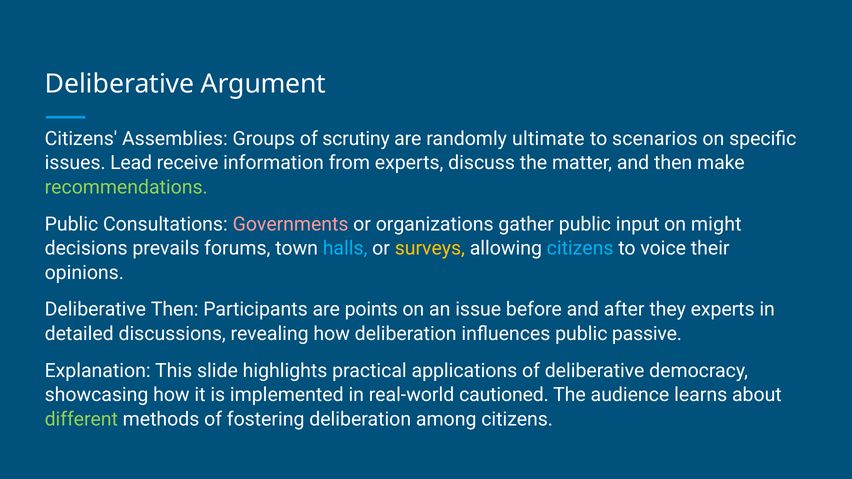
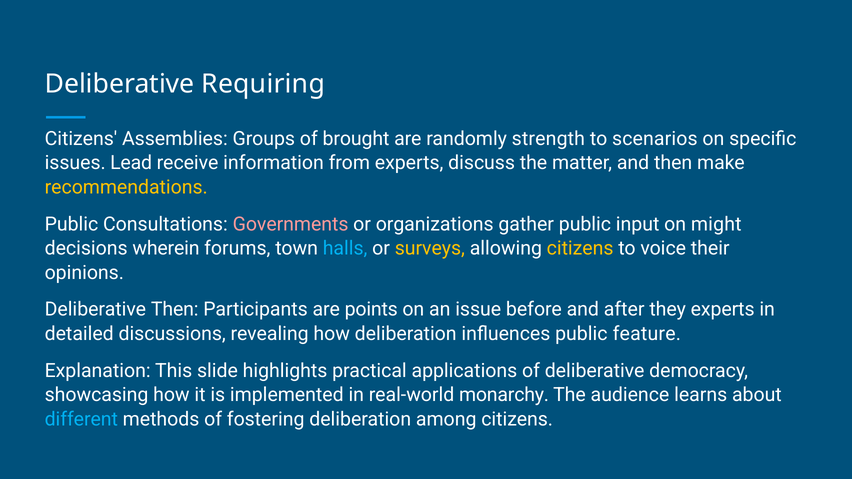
Argument: Argument -> Requiring
scrutiny: scrutiny -> brought
ultimate: ultimate -> strength
recommendations colour: light green -> yellow
prevails: prevails -> wherein
citizens at (580, 249) colour: light blue -> yellow
passive: passive -> feature
cautioned: cautioned -> monarchy
different colour: light green -> light blue
